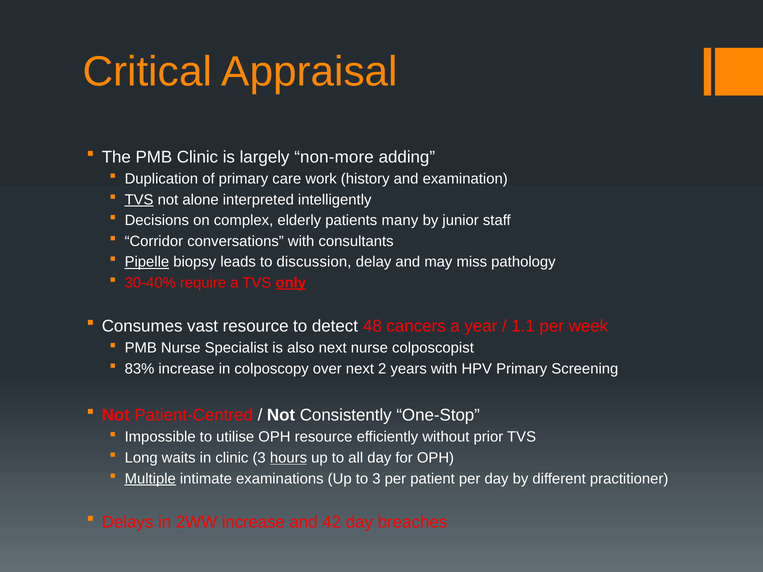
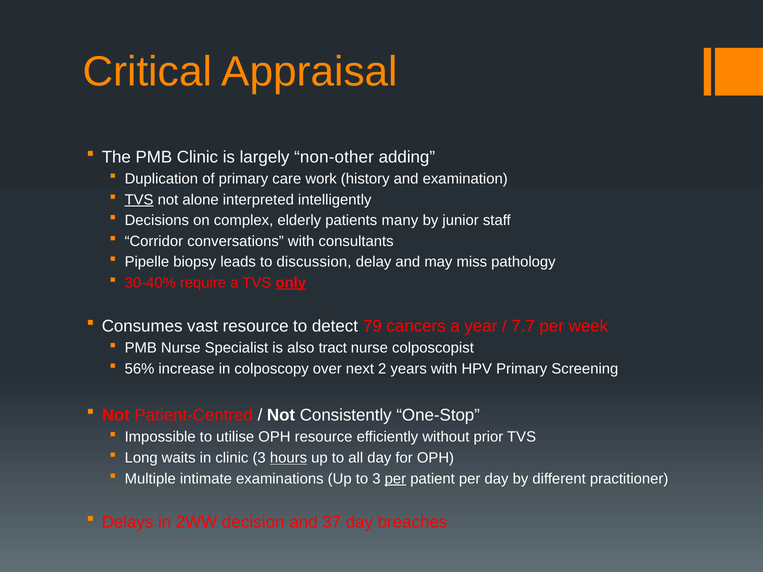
non-more: non-more -> non-other
Pipelle underline: present -> none
48: 48 -> 79
1.1: 1.1 -> 7.7
also next: next -> tract
83%: 83% -> 56%
Multiple underline: present -> none
per at (395, 479) underline: none -> present
2WW increase: increase -> decision
42: 42 -> 37
